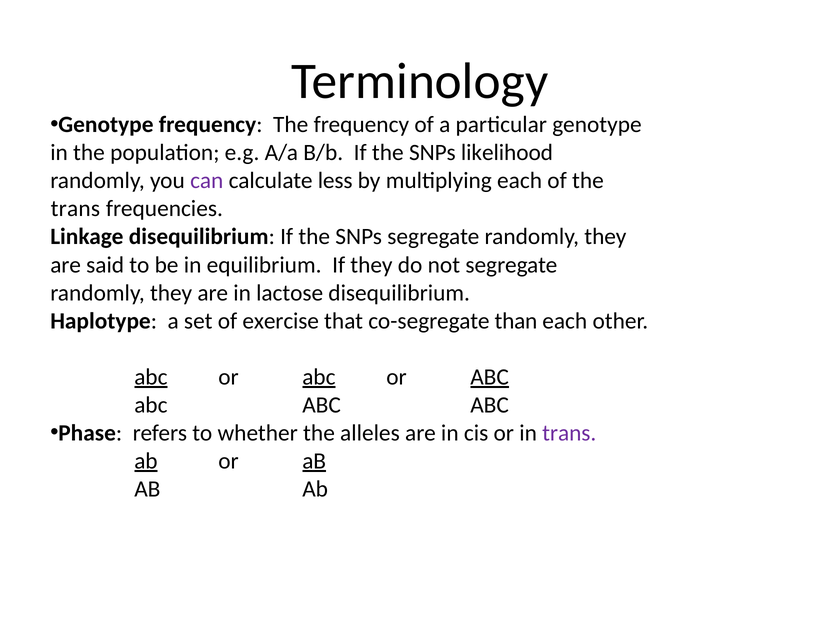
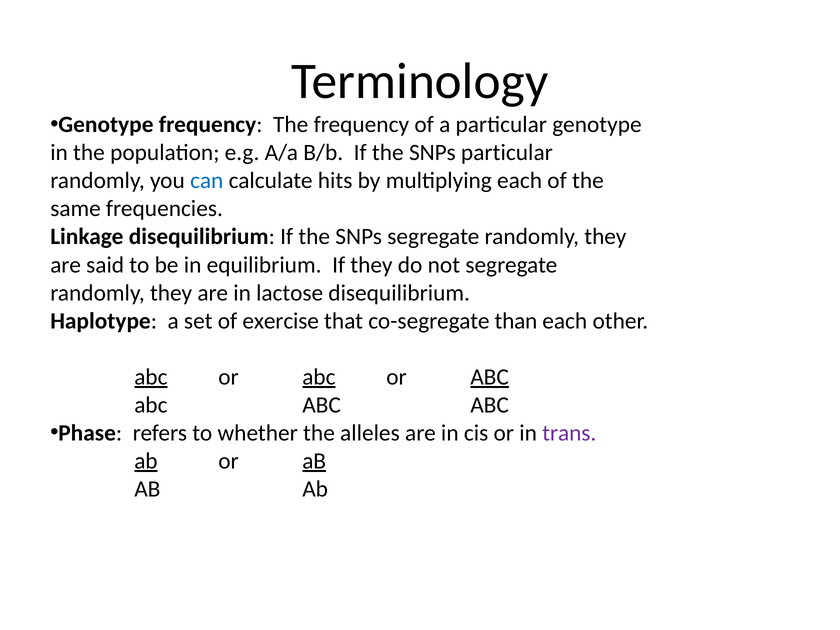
SNPs likelihood: likelihood -> particular
can colour: purple -> blue
less: less -> hits
trans at (75, 209): trans -> same
